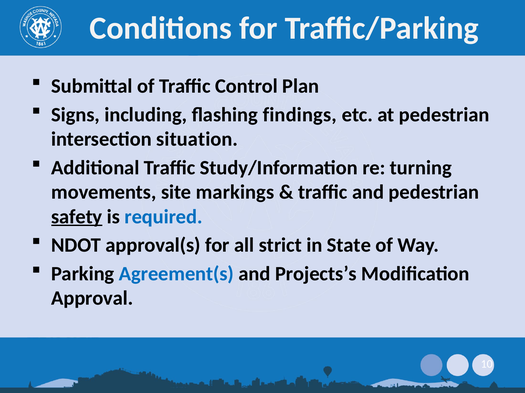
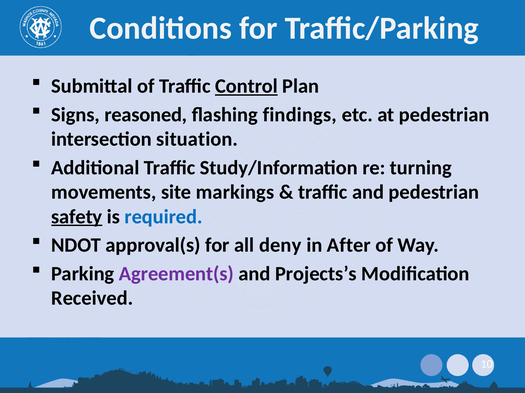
Control underline: none -> present
including: including -> reasoned
strict: strict -> deny
State: State -> After
Agreement(s colour: blue -> purple
Approval: Approval -> Received
